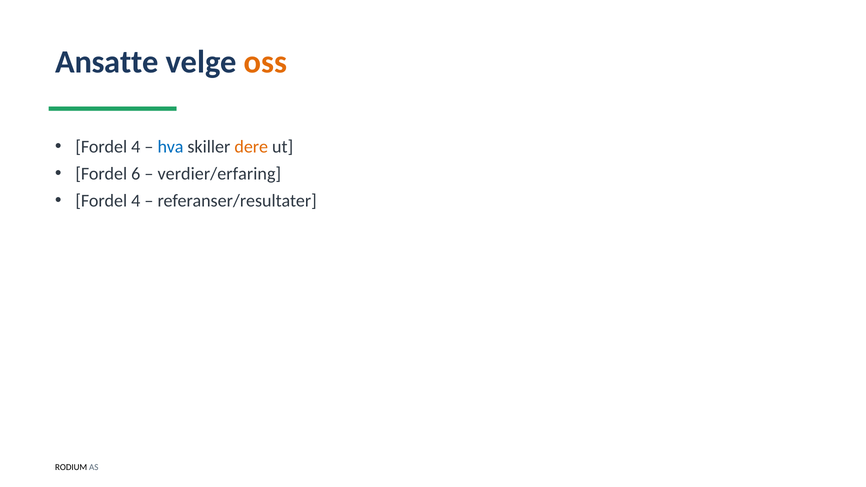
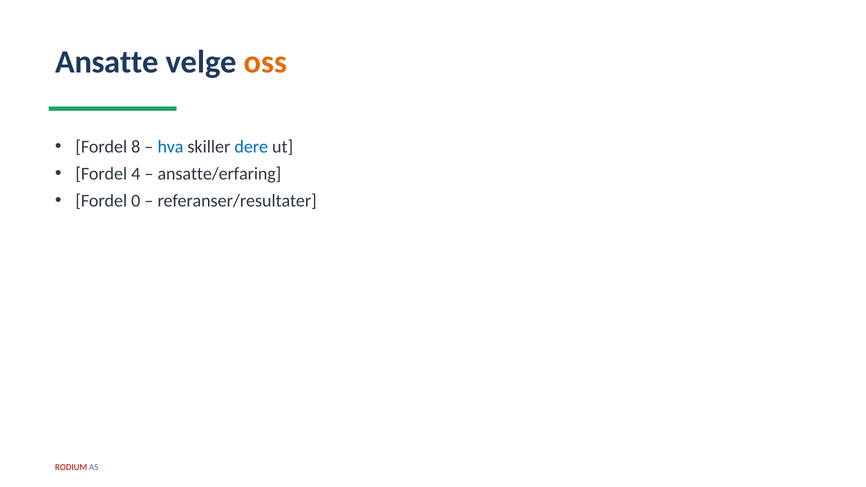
4 at (136, 147): 4 -> 8
dere colour: orange -> blue
6: 6 -> 4
verdier/erfaring: verdier/erfaring -> ansatte/erfaring
4 at (136, 201): 4 -> 0
RODIUM colour: black -> red
